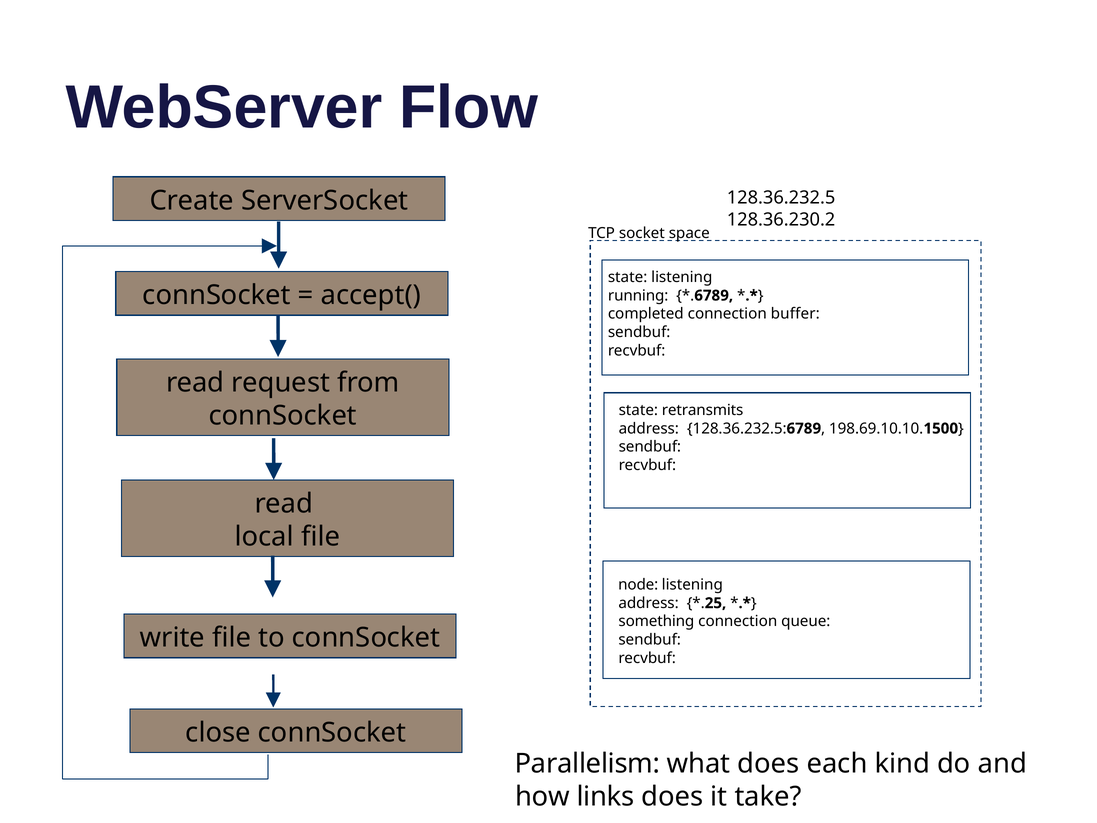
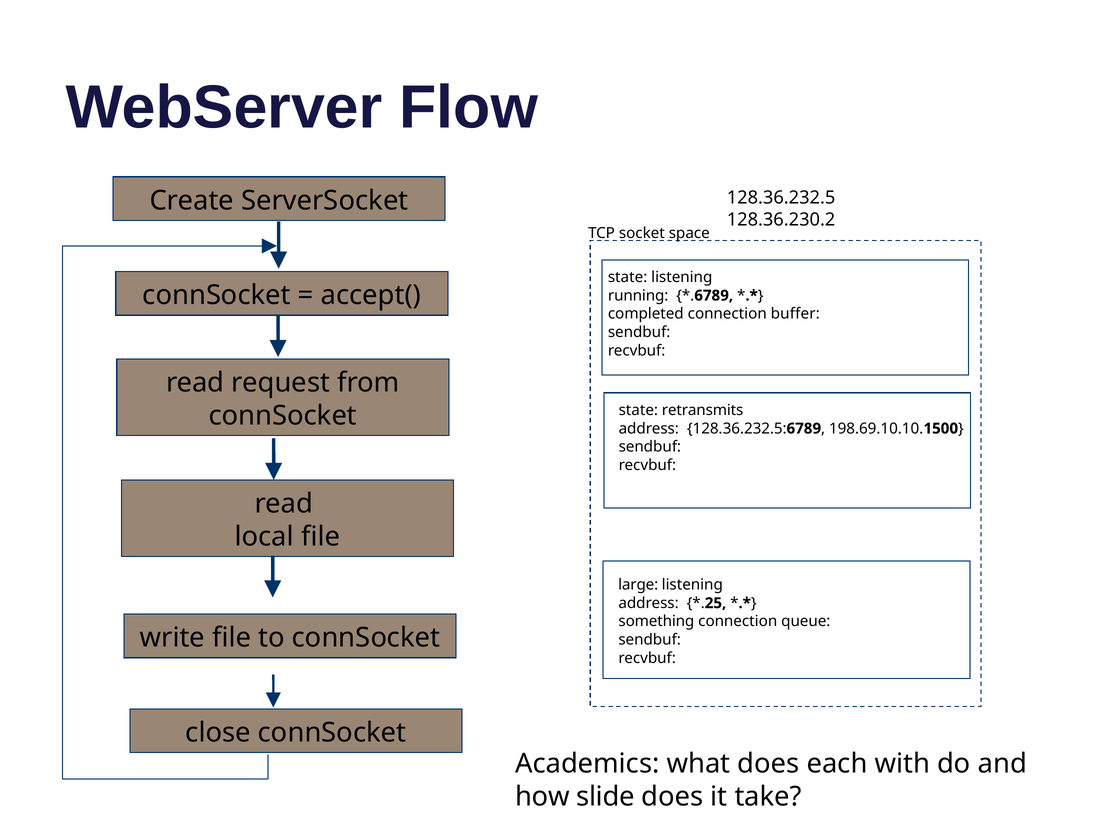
node: node -> large
Parallelism: Parallelism -> Academics
kind: kind -> with
links: links -> slide
